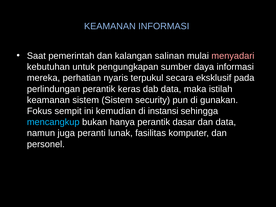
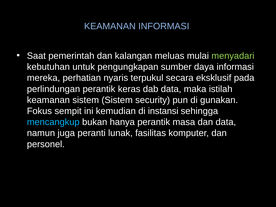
salinan: salinan -> meluas
menyadari colour: pink -> light green
dasar: dasar -> masa
